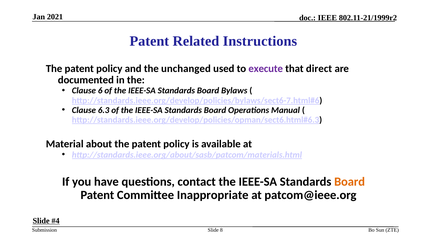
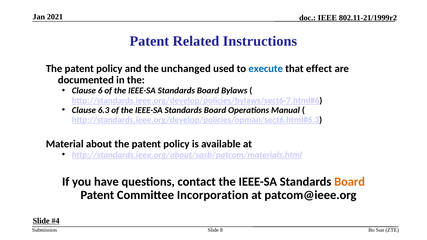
execute colour: purple -> blue
direct: direct -> effect
Inappropriate: Inappropriate -> Incorporation
